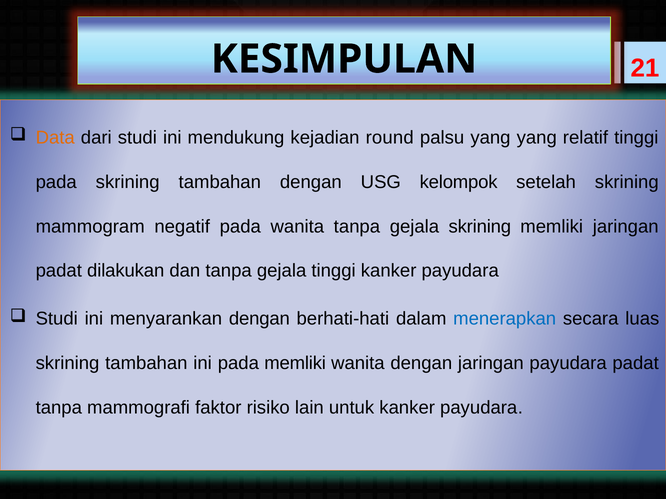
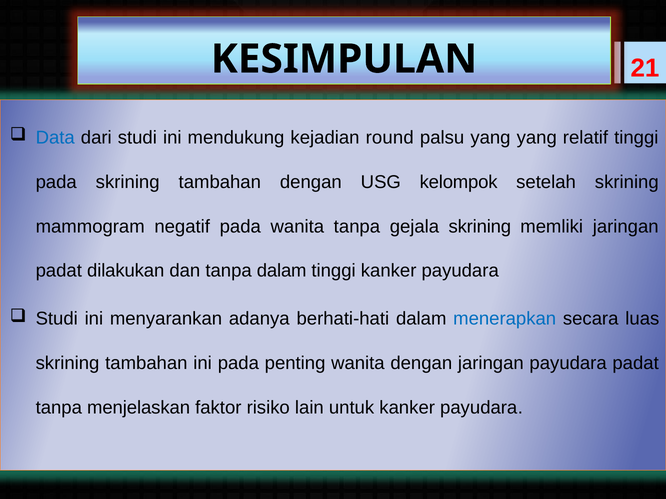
Data colour: orange -> blue
dan tanpa gejala: gejala -> dalam
menyarankan dengan: dengan -> adanya
pada memliki: memliki -> penting
mammografi: mammografi -> menjelaskan
